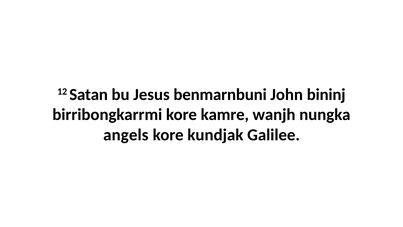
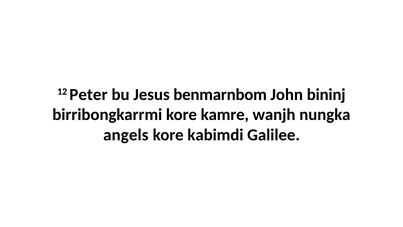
Satan: Satan -> Peter
benmarnbuni: benmarnbuni -> benmarnbom
kundjak: kundjak -> kabimdi
